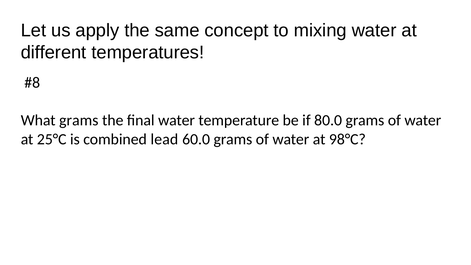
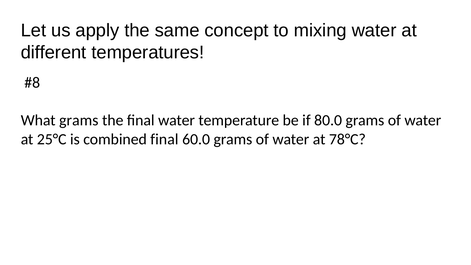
combined lead: lead -> final
98°C: 98°C -> 78°C
